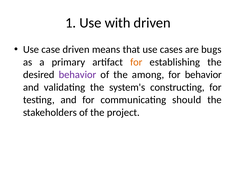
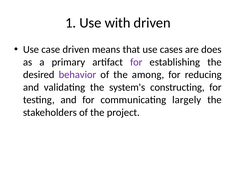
bugs: bugs -> does
for at (136, 62) colour: orange -> purple
for behavior: behavior -> reducing
should: should -> largely
